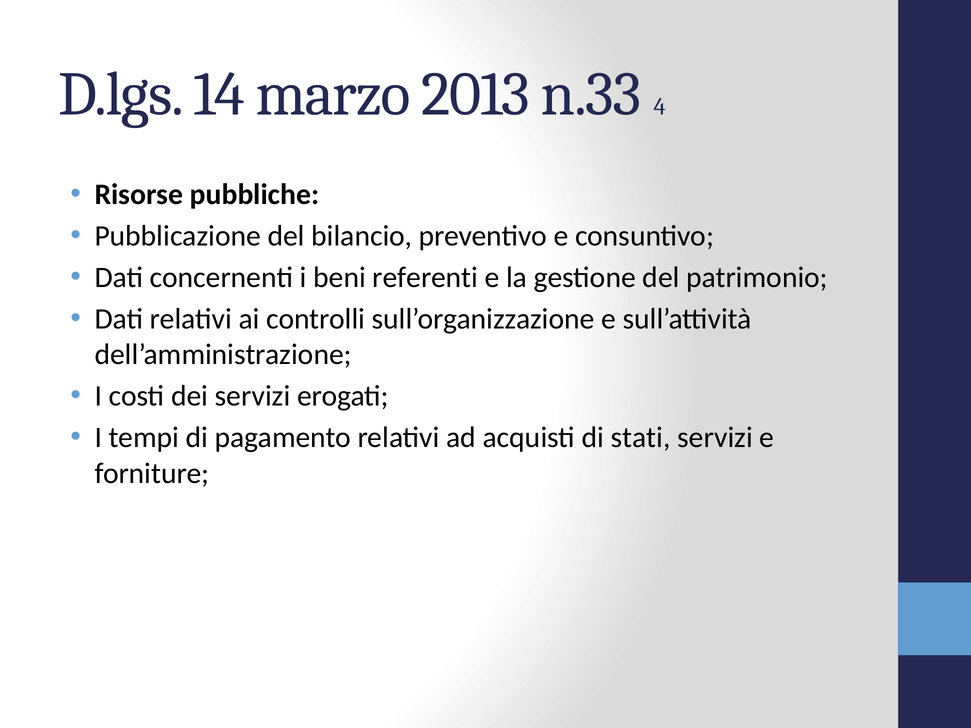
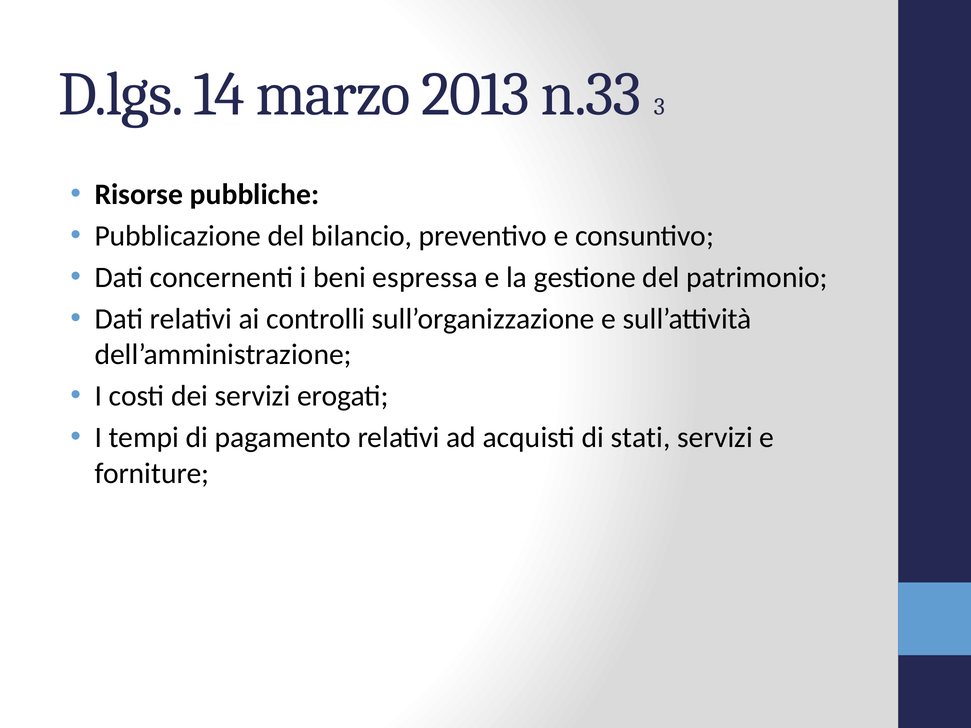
4: 4 -> 3
referenti: referenti -> espressa
